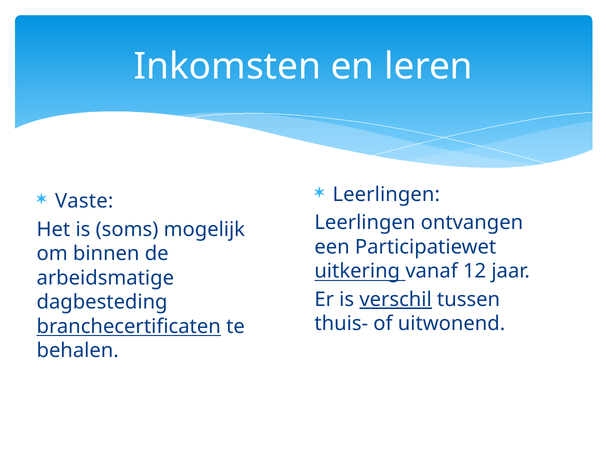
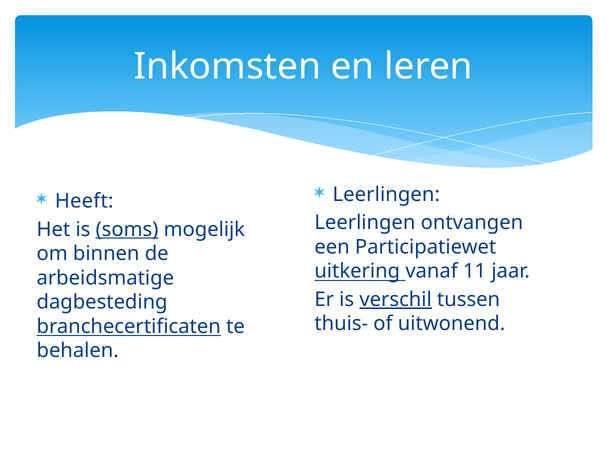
Vaste: Vaste -> Heeft
soms underline: none -> present
12: 12 -> 11
